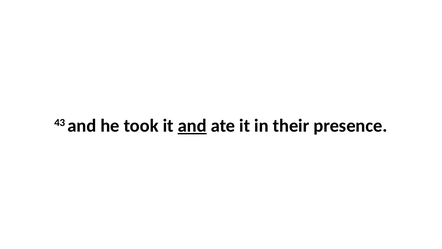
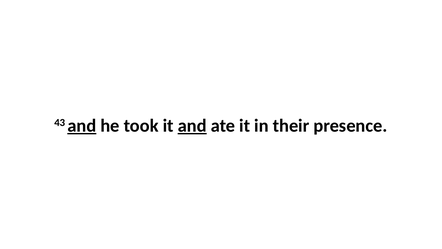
and at (82, 126) underline: none -> present
